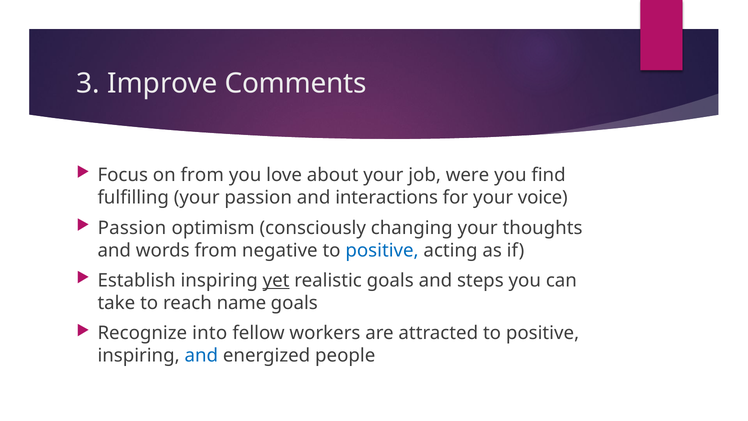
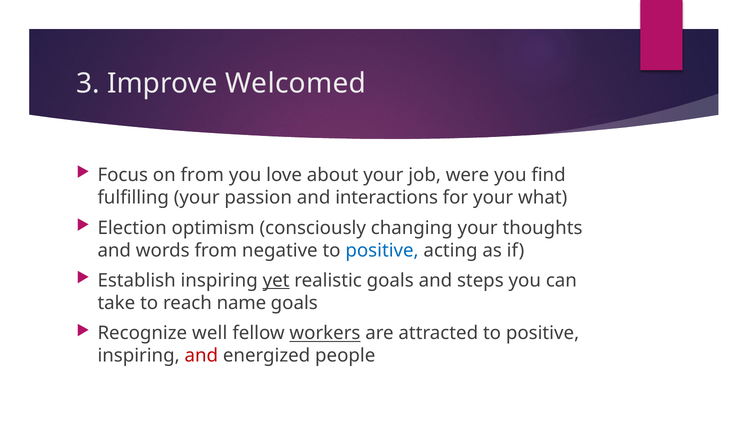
Comments: Comments -> Welcomed
voice: voice -> what
Passion at (132, 228): Passion -> Election
into: into -> well
workers underline: none -> present
and at (201, 356) colour: blue -> red
